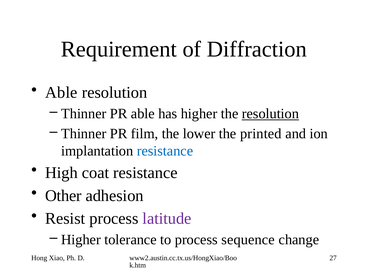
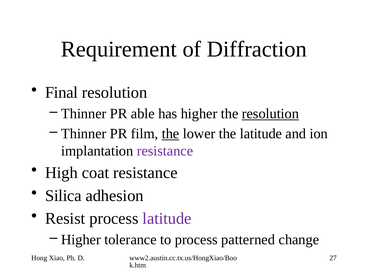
Able at (61, 93): Able -> Final
the at (171, 134) underline: none -> present
the printed: printed -> latitude
resistance at (165, 151) colour: blue -> purple
Other: Other -> Silica
sequence: sequence -> patterned
